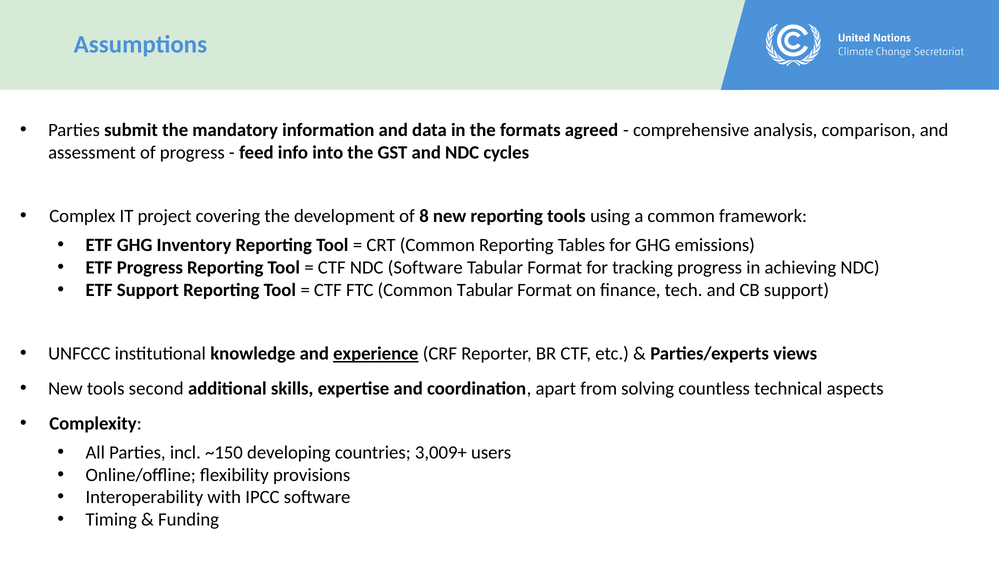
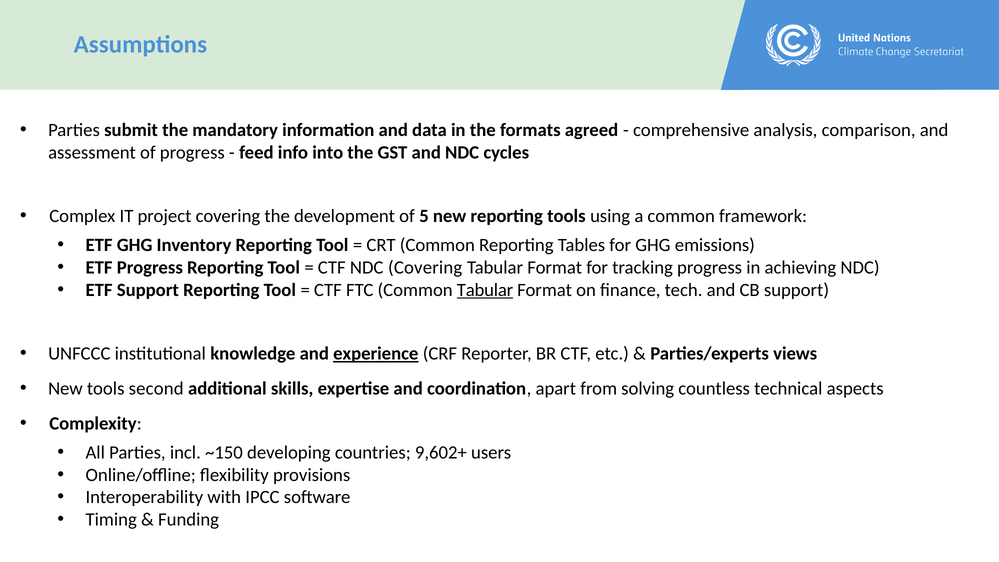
8: 8 -> 5
NDC Software: Software -> Covering
Tabular at (485, 290) underline: none -> present
3,009+: 3,009+ -> 9,602+
